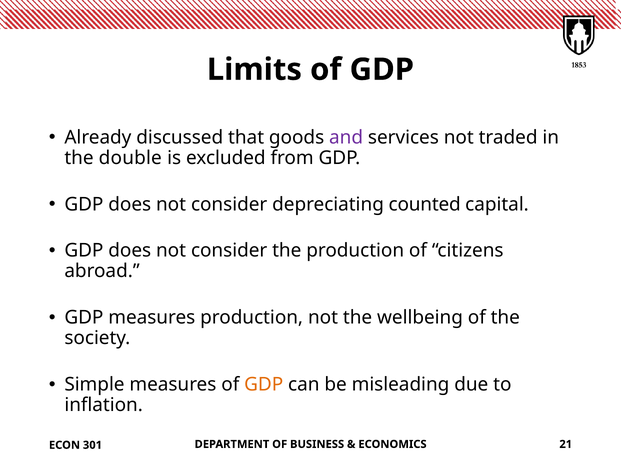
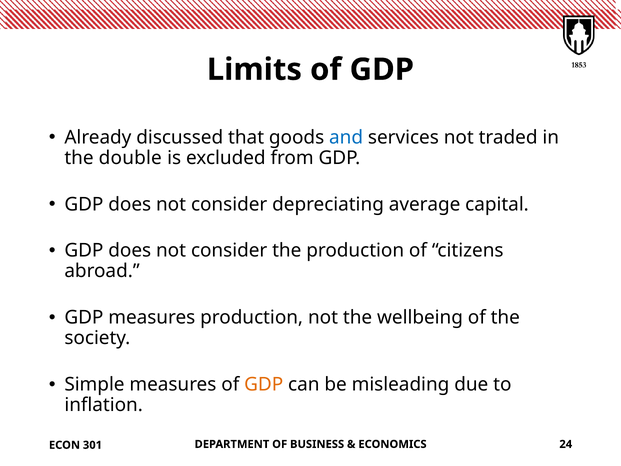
and colour: purple -> blue
counted: counted -> average
21: 21 -> 24
